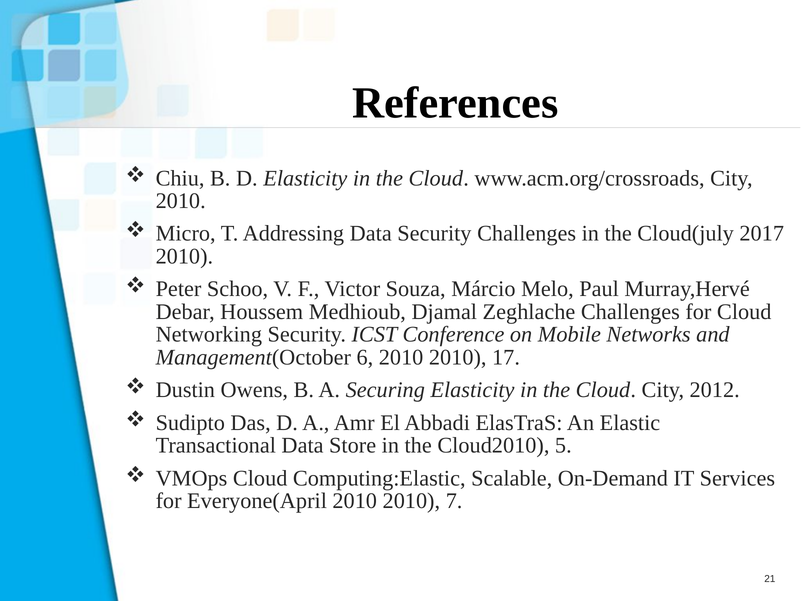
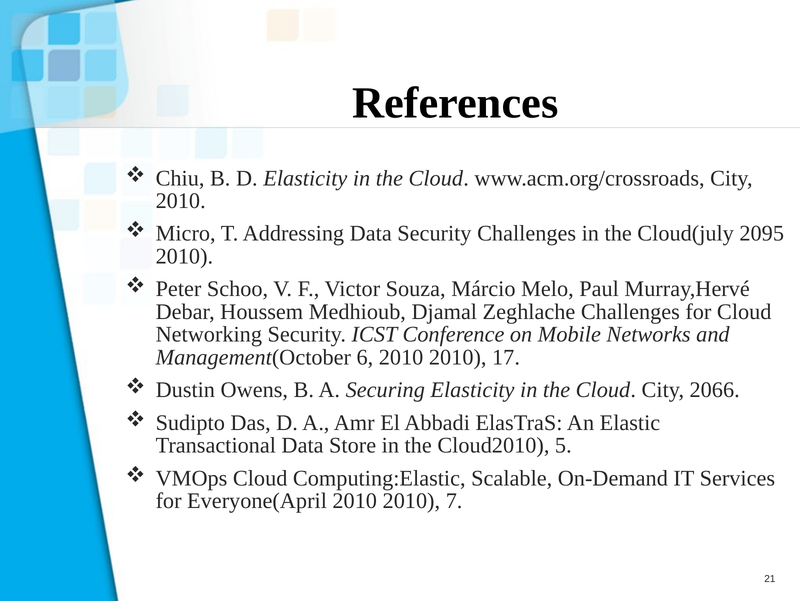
2017: 2017 -> 2095
2012: 2012 -> 2066
